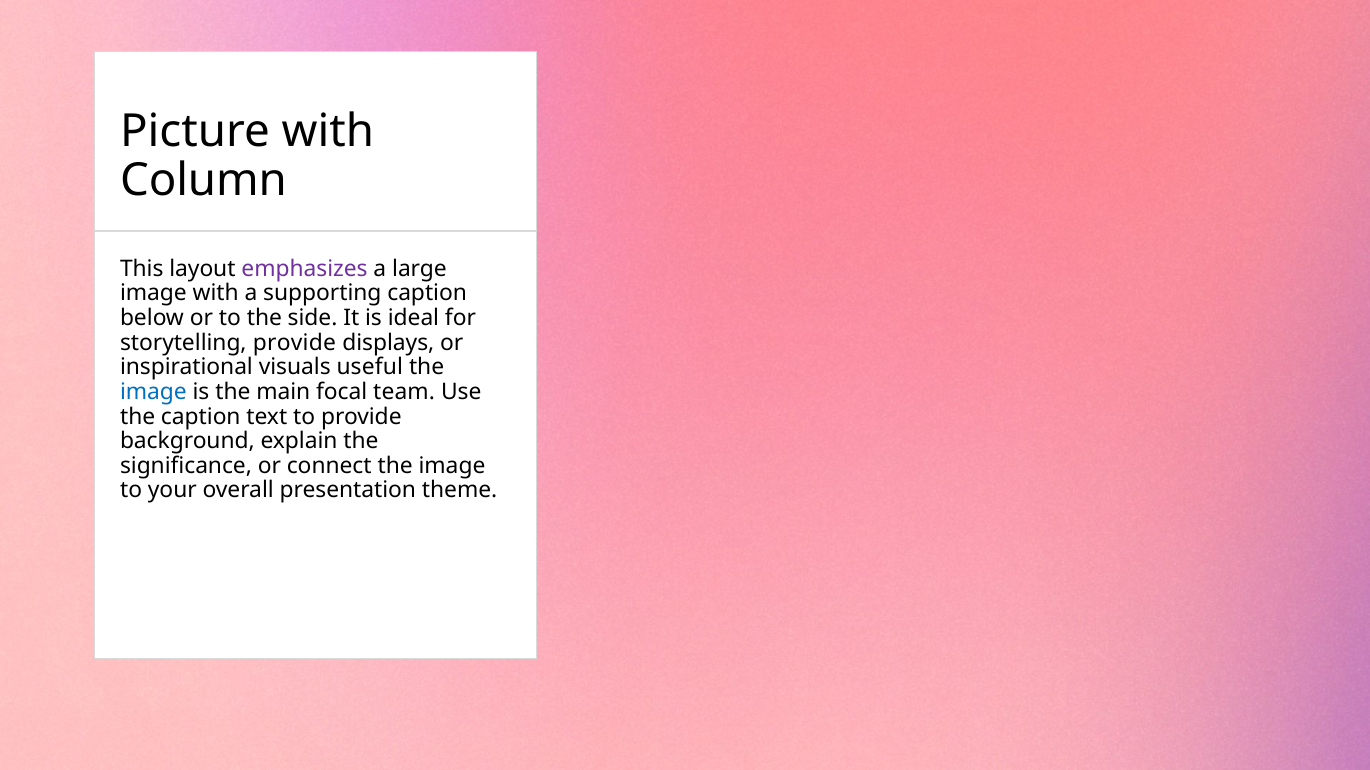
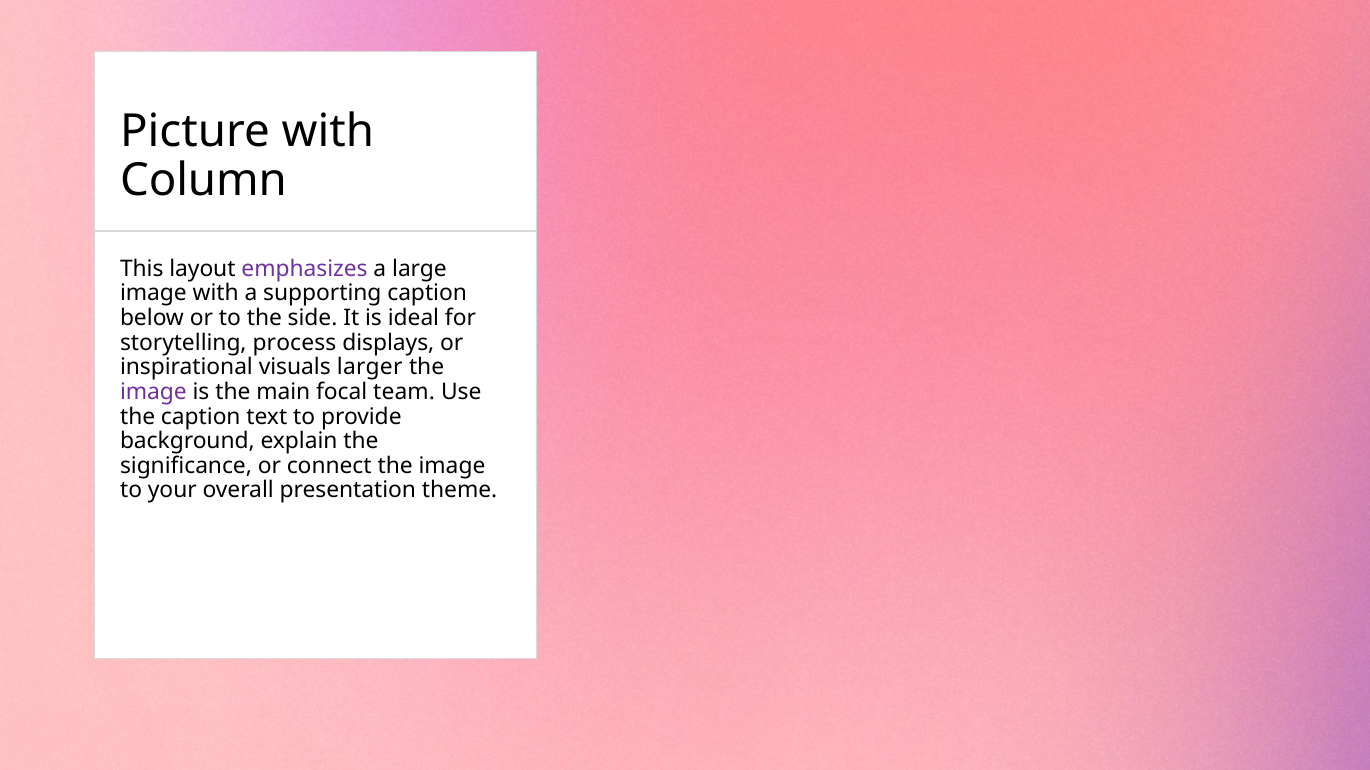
storytelling provide: provide -> process
useful: useful -> larger
image at (153, 392) colour: blue -> purple
